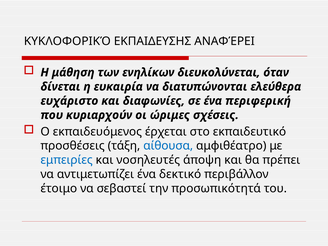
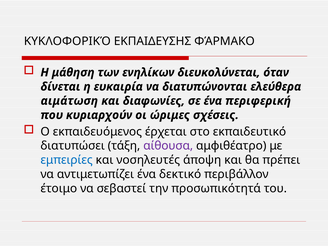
ΑΝΑΦΈΡΕΙ: ΑΝΑΦΈΡΕΙ -> ΦΆΡΜΑΚΟ
ευχάριστο: ευχάριστο -> αιμάτωση
προσθέσεις: προσθέσεις -> διατυπώσει
αίθουσα colour: blue -> purple
